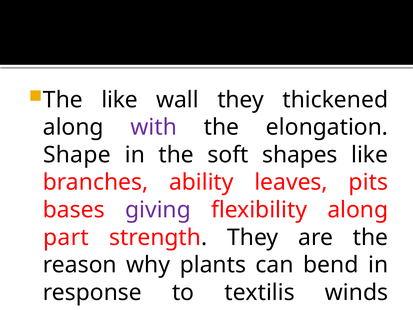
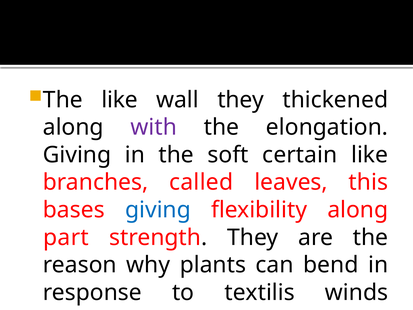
Shape at (77, 155): Shape -> Giving
shapes: shapes -> certain
ability: ability -> called
pits: pits -> this
giving at (158, 210) colour: purple -> blue
